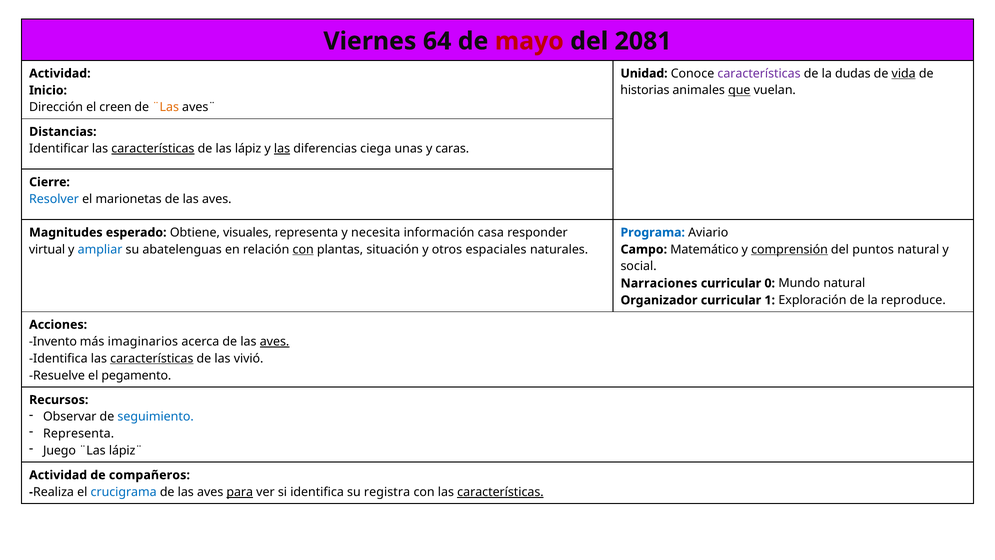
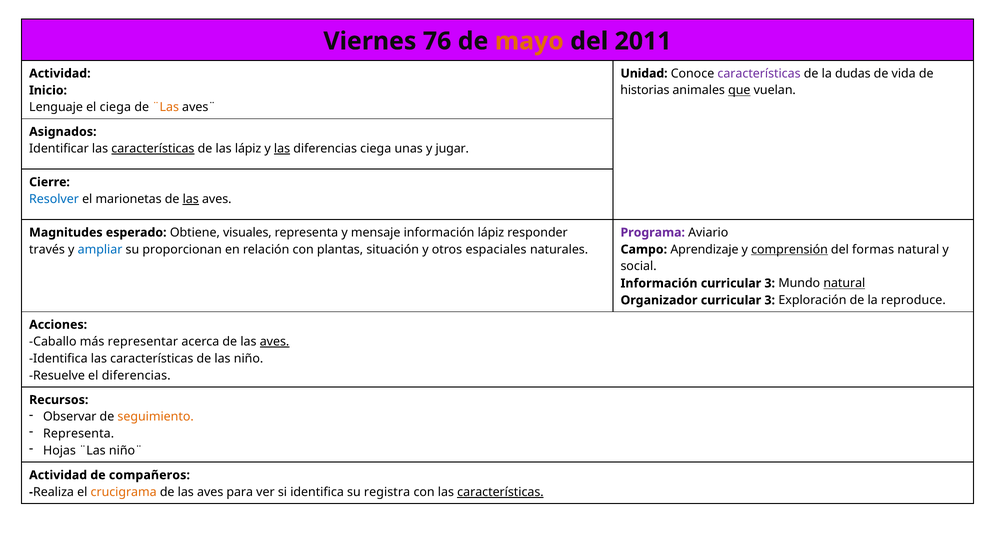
64: 64 -> 76
mayo colour: red -> orange
2081: 2081 -> 2011
vida underline: present -> none
Dirección: Dirección -> Lenguaje
el creen: creen -> ciega
Distancias: Distancias -> Asignados
caras: caras -> jugar
las at (191, 199) underline: none -> present
necesita: necesita -> mensaje
información casa: casa -> lápiz
Programa colour: blue -> purple
virtual: virtual -> través
abatelenguas: abatelenguas -> proporcionan
con at (303, 249) underline: present -> none
Matemático: Matemático -> Aprendizaje
puntos: puntos -> formas
Narraciones at (659, 283): Narraciones -> Información
0 at (770, 283): 0 -> 3
natural at (844, 283) underline: none -> present
Organizador curricular 1: 1 -> 3
Invento: Invento -> Caballo
imaginarios: imaginarios -> representar
características at (152, 358) underline: present -> none
vivió: vivió -> niño
el pegamento: pegamento -> diferencias
seguimiento colour: blue -> orange
Juego: Juego -> Hojas
lápiz¨: lápiz¨ -> niño¨
crucigrama colour: blue -> orange
para underline: present -> none
